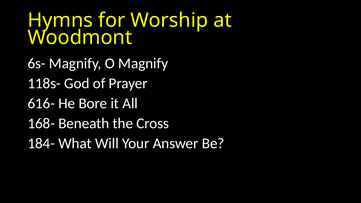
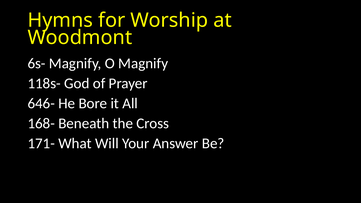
616-: 616- -> 646-
184-: 184- -> 171-
